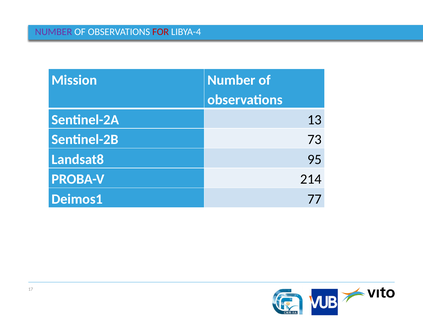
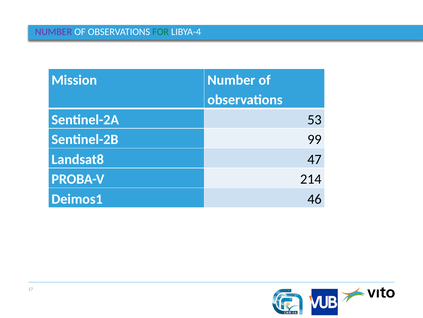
FOR colour: red -> green
13: 13 -> 53
73: 73 -> 99
95: 95 -> 47
77: 77 -> 46
